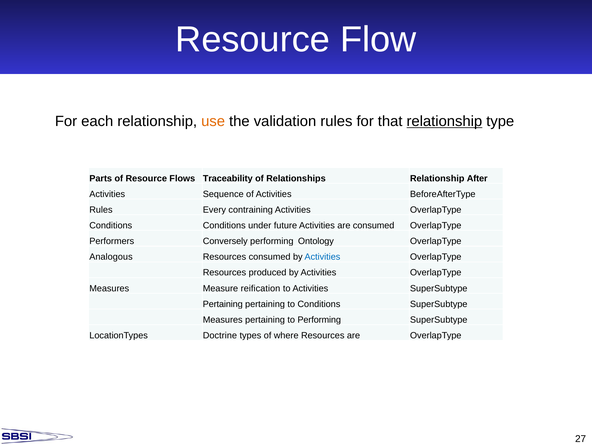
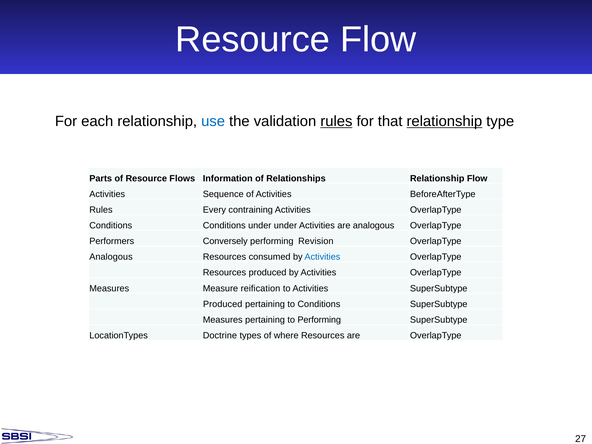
use colour: orange -> blue
rules at (336, 121) underline: none -> present
Traceability: Traceability -> Information
Relationship After: After -> Flow
under future: future -> under
are consumed: consumed -> analogous
Ontology: Ontology -> Revision
Pertaining at (223, 304): Pertaining -> Produced
